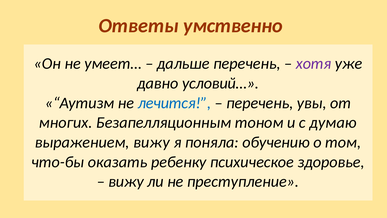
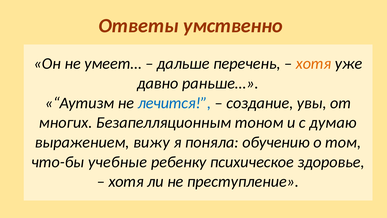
хотя at (314, 64) colour: purple -> orange
условий…: условий… -> раньше…
перечень at (260, 103): перечень -> создание
оказать: оказать -> учебные
вижу at (126, 181): вижу -> хотя
